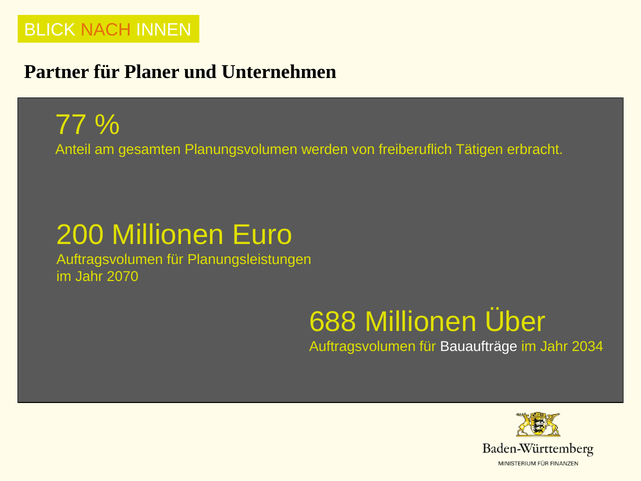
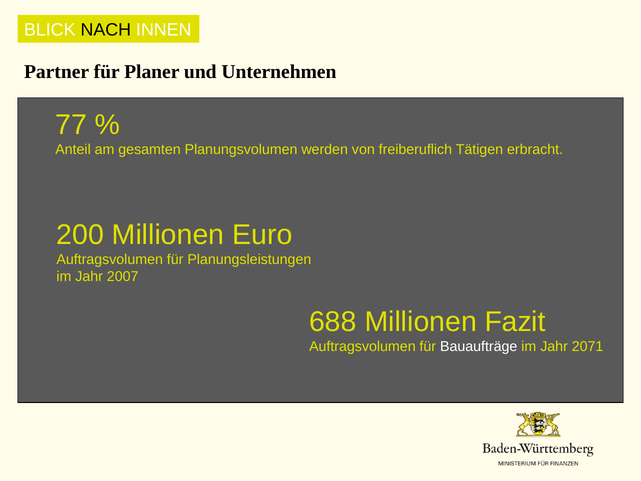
NACH colour: orange -> black
2070: 2070 -> 2007
Über: Über -> Fazit
2034: 2034 -> 2071
